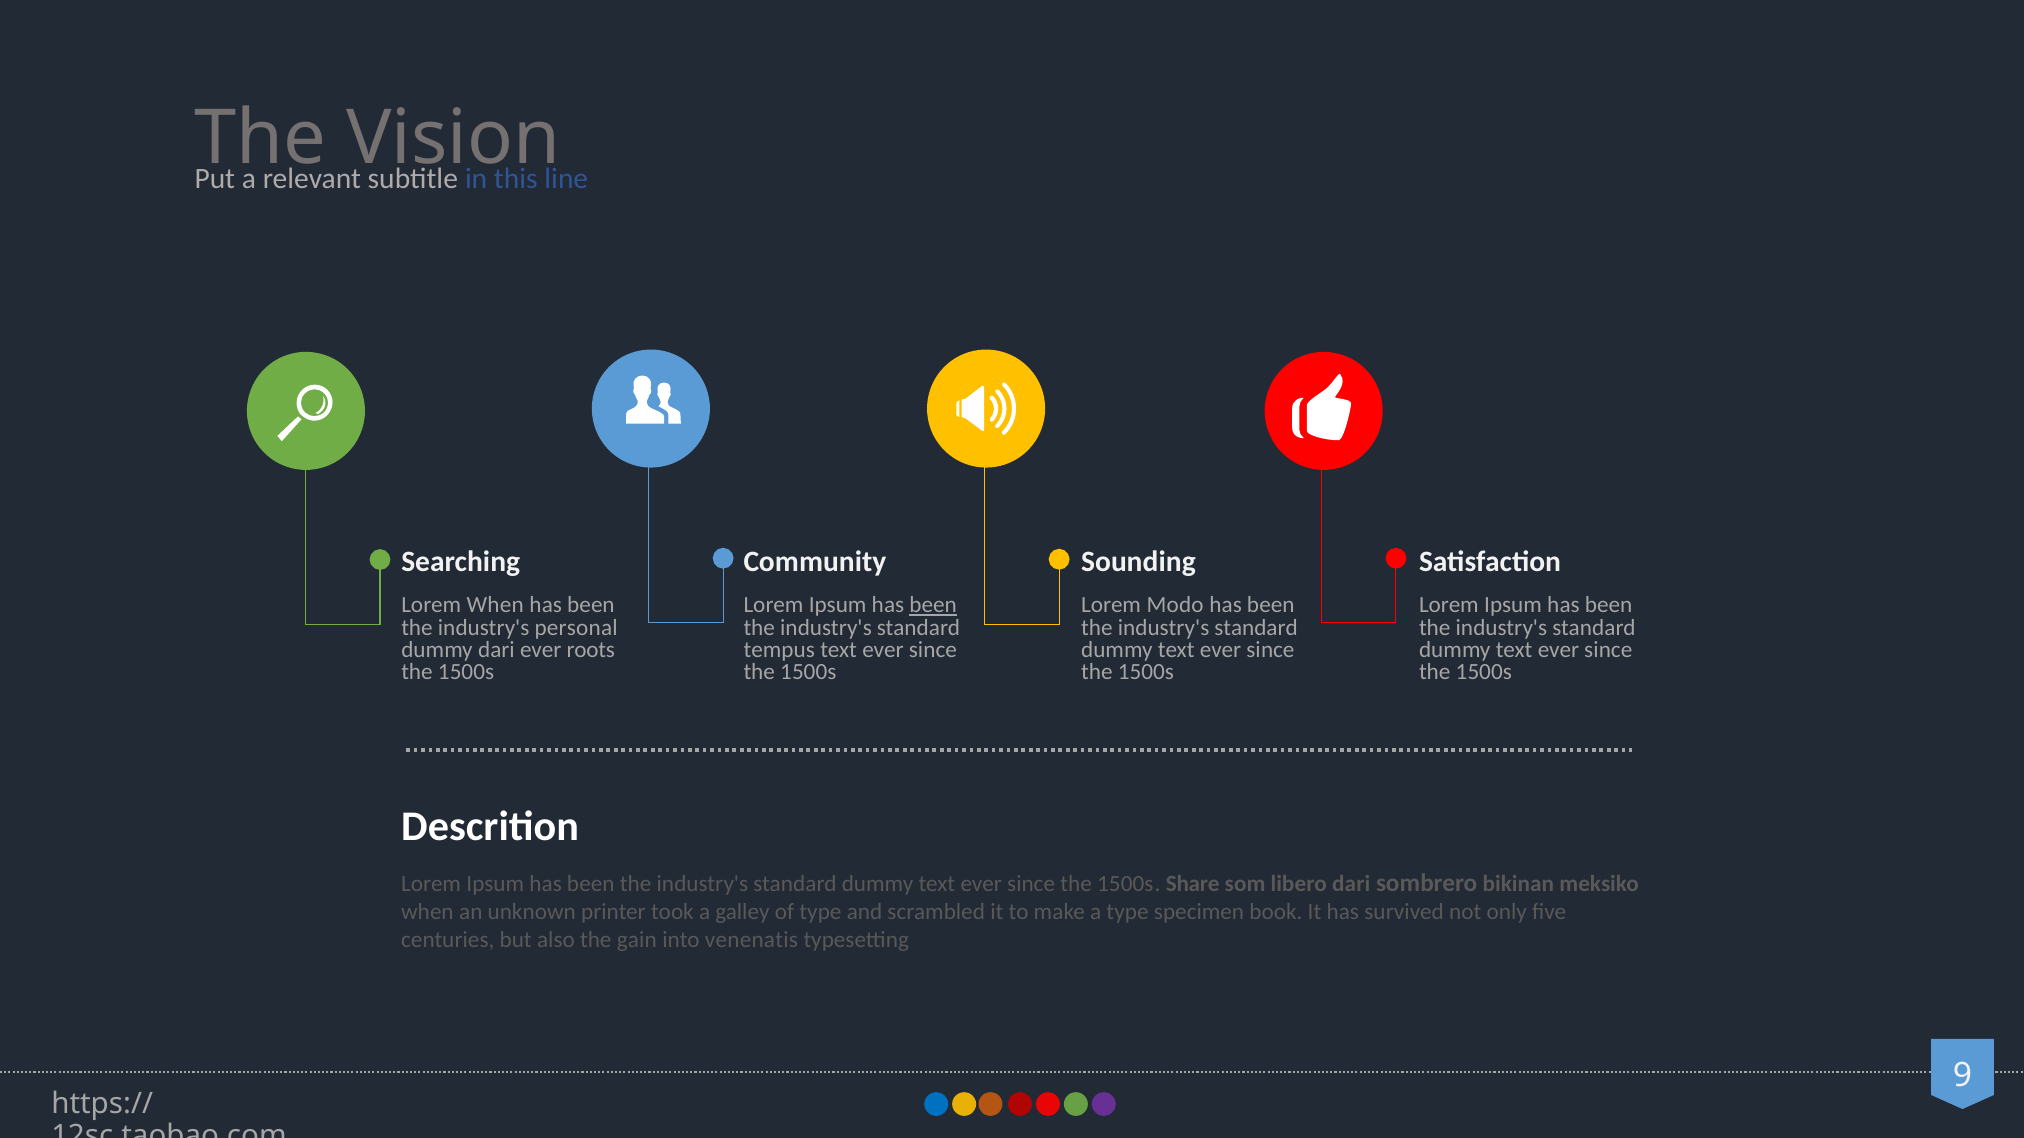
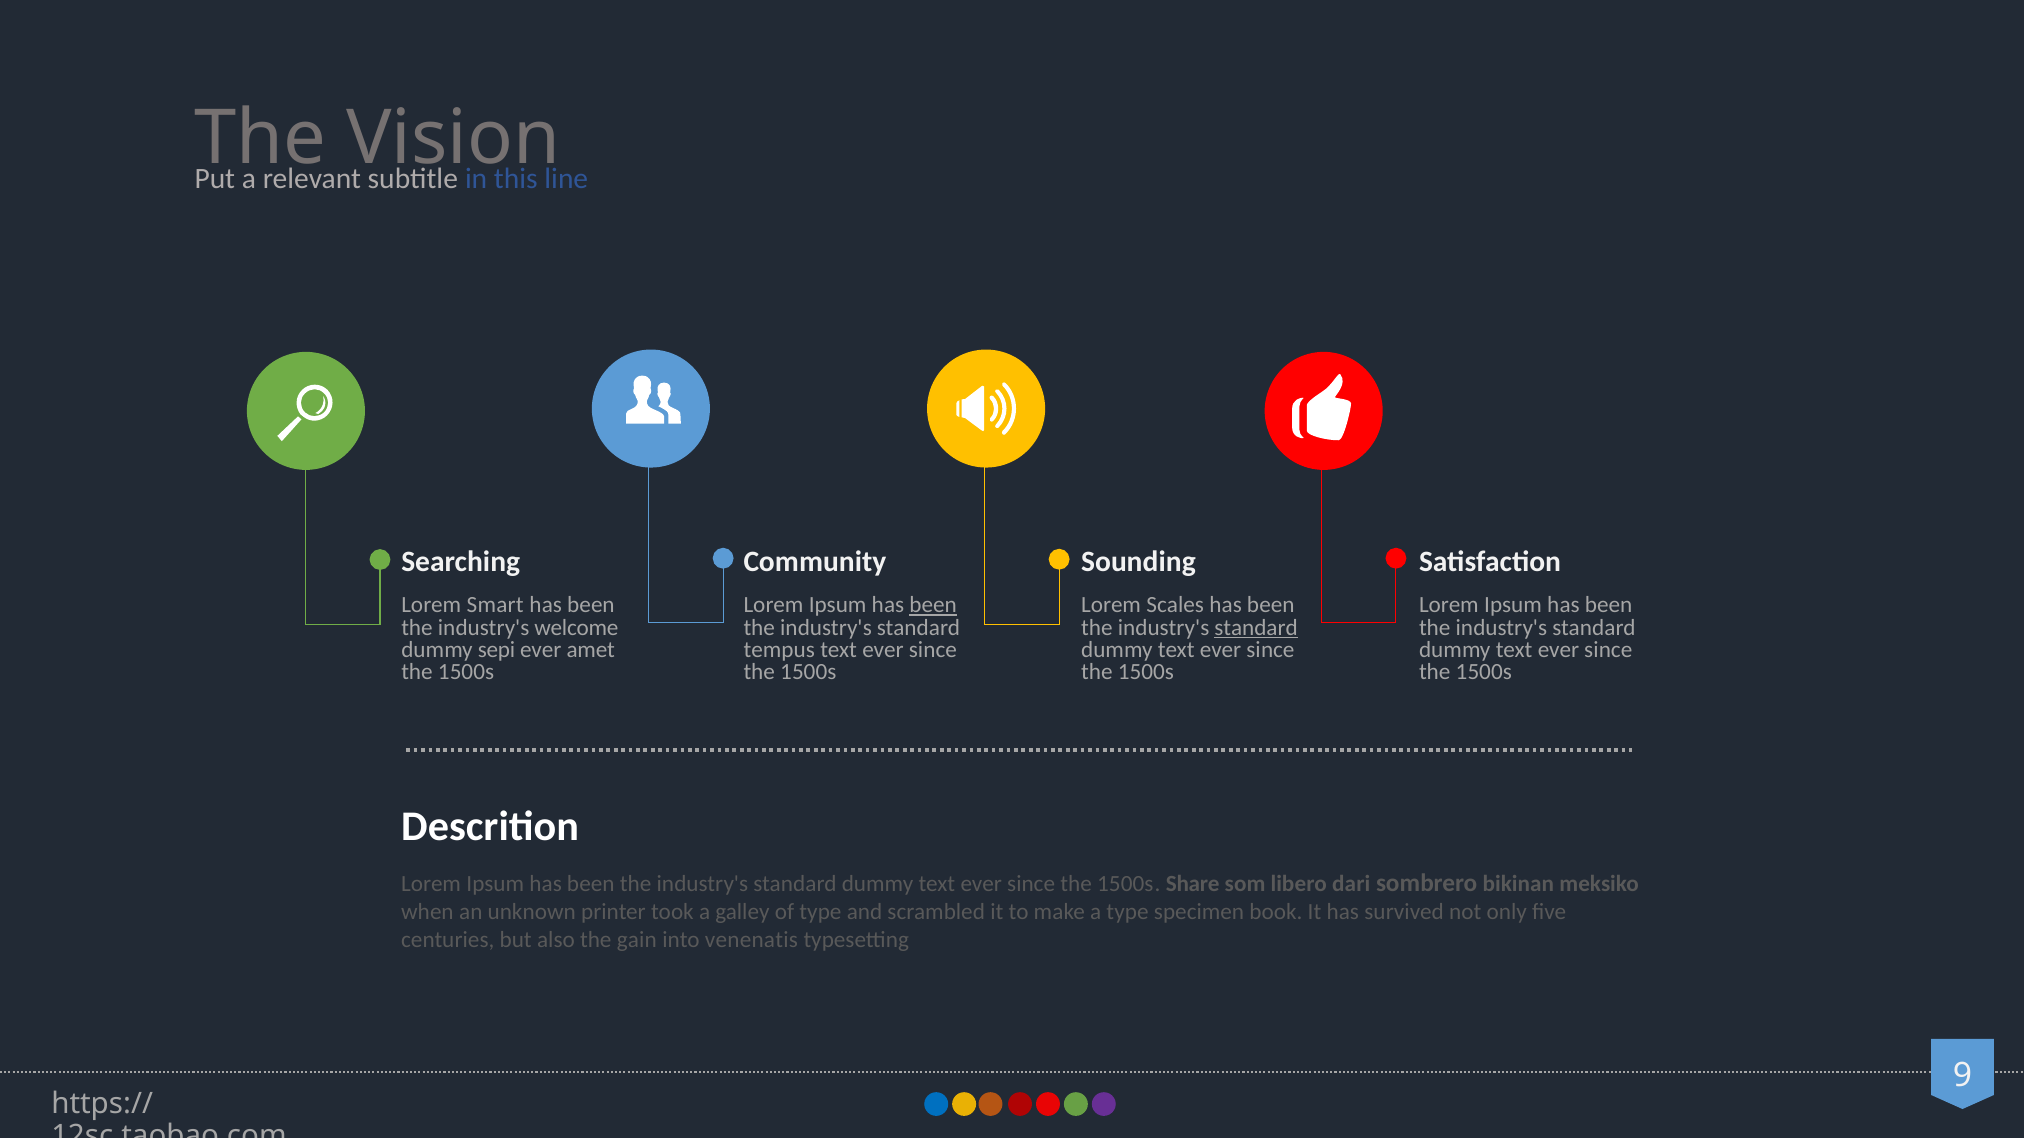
Lorem When: When -> Smart
Modo: Modo -> Scales
personal: personal -> welcome
standard at (1256, 628) underline: none -> present
dummy dari: dari -> sepi
roots: roots -> amet
